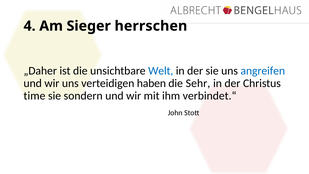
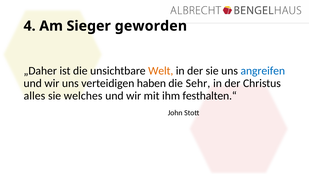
herrschen: herrschen -> geworden
Welt colour: blue -> orange
time: time -> alles
sondern: sondern -> welches
verbindet.“: verbindet.“ -> festhalten.“
